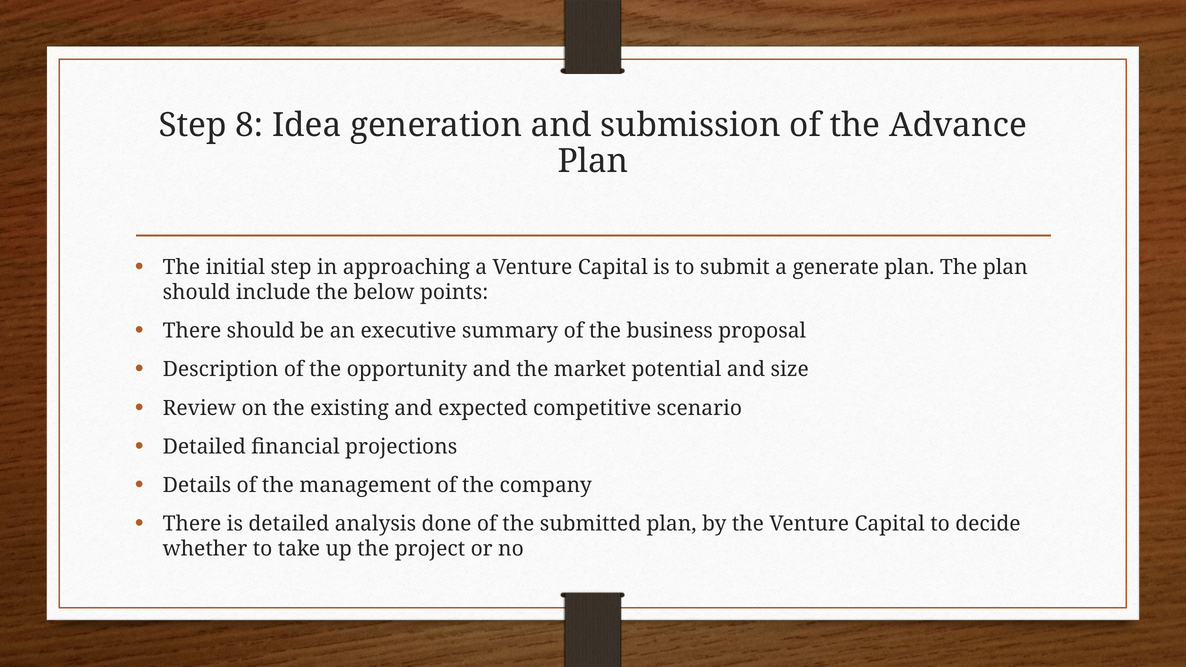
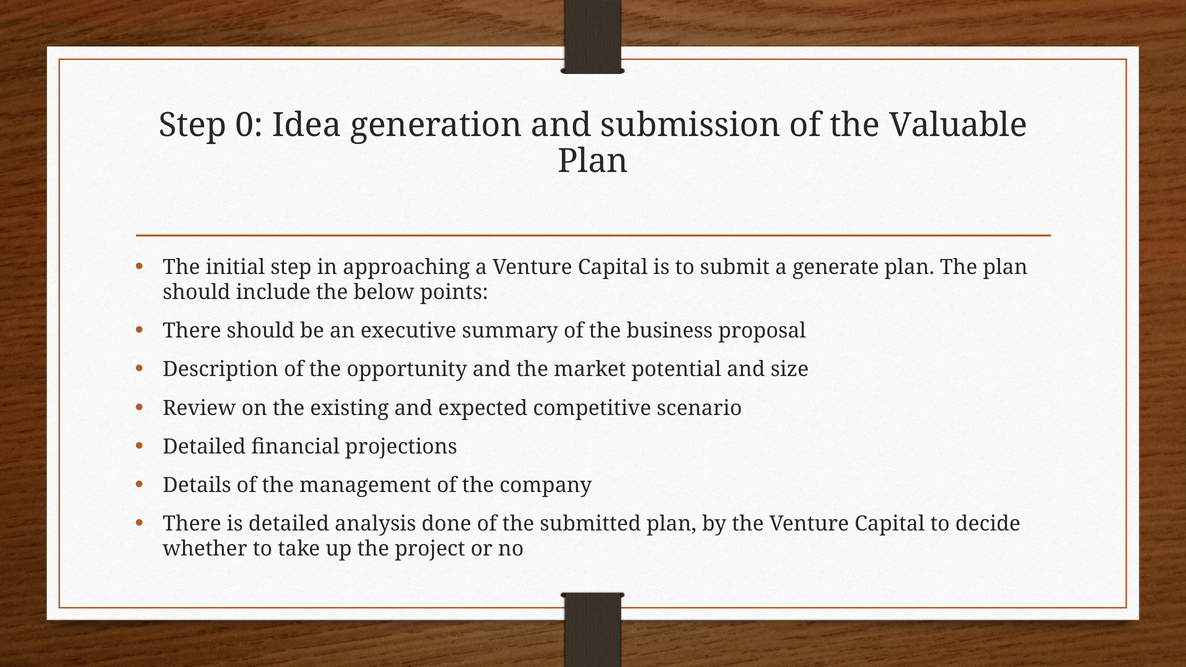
8: 8 -> 0
Advance: Advance -> Valuable
